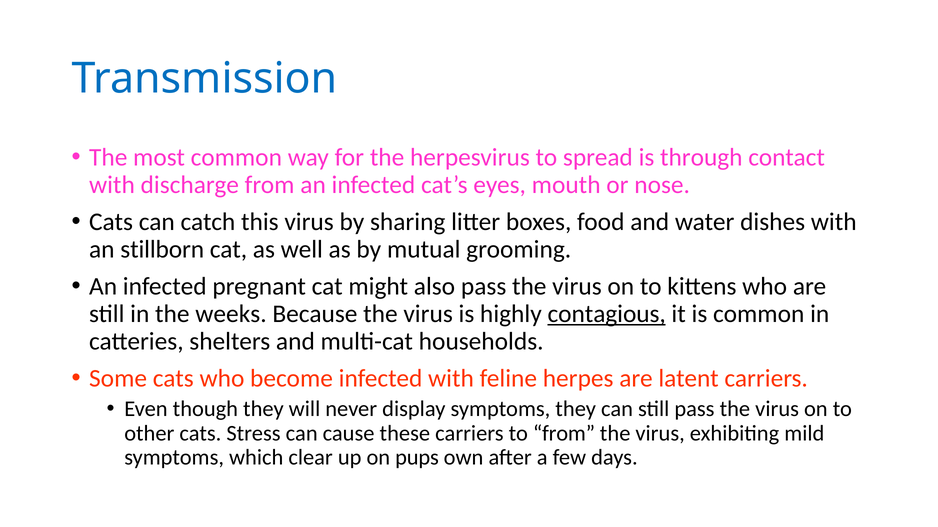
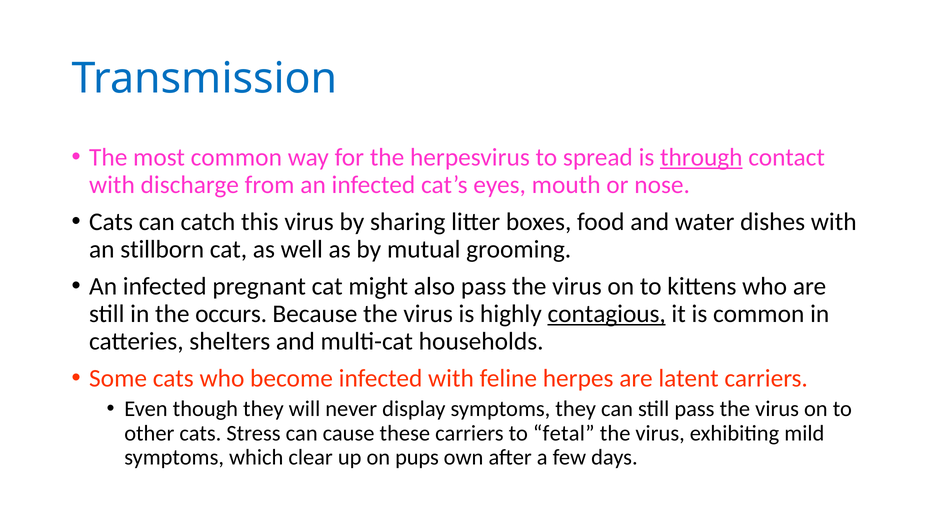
through underline: none -> present
weeks: weeks -> occurs
to from: from -> fetal
